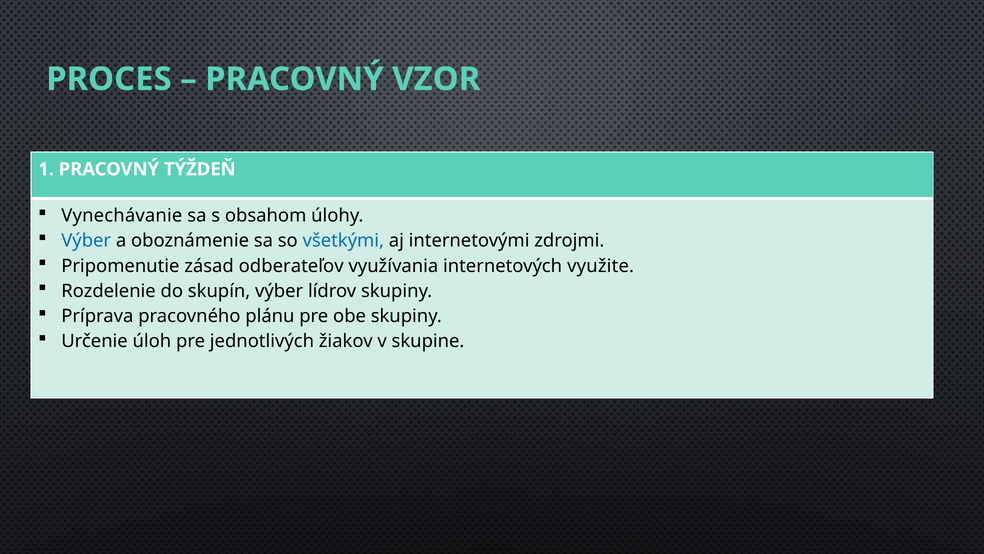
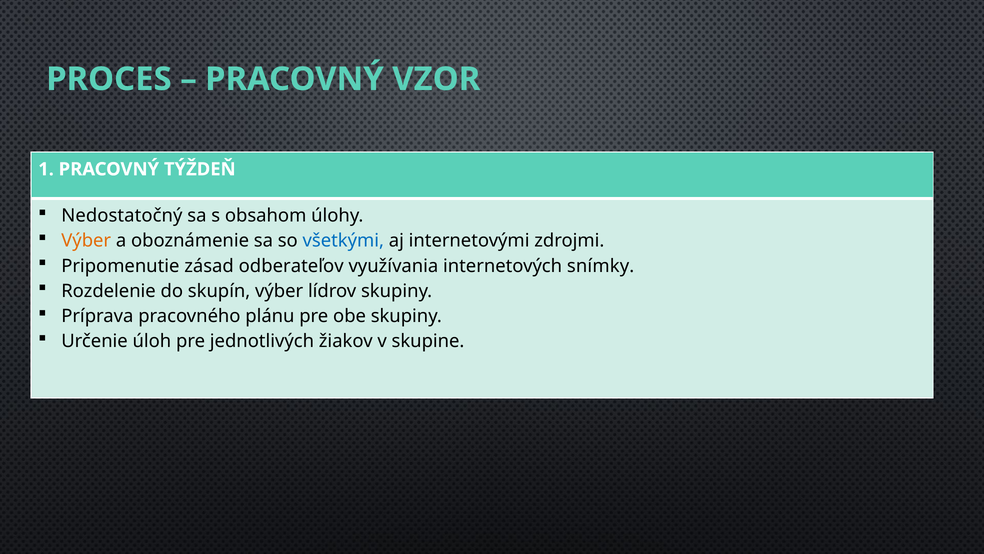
Vynechávanie: Vynechávanie -> Nedostatočný
Výber at (86, 241) colour: blue -> orange
využite: využite -> snímky
